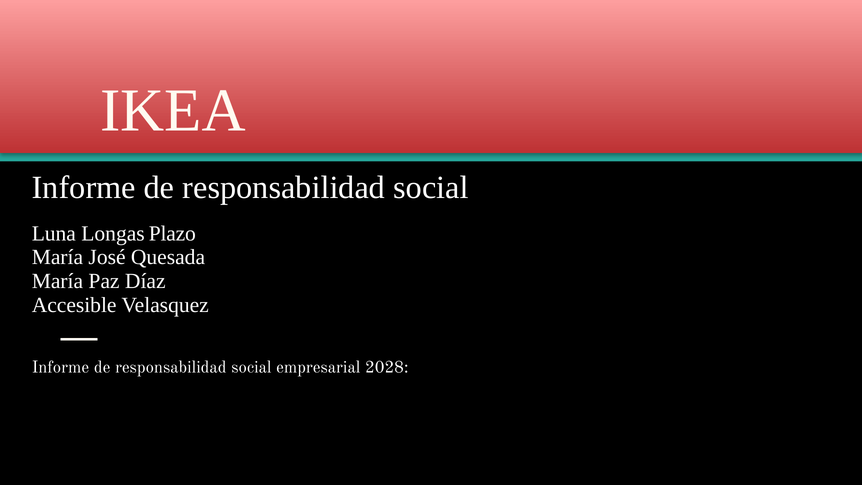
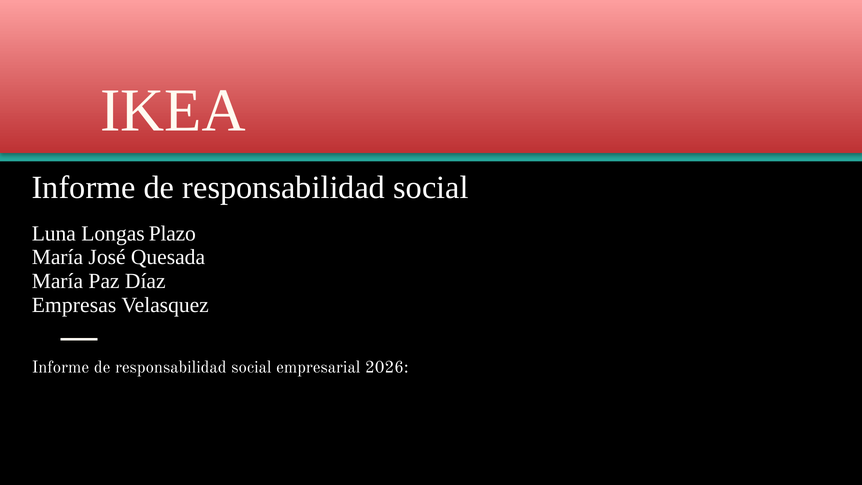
Accesible: Accesible -> Empresas
2028: 2028 -> 2026
